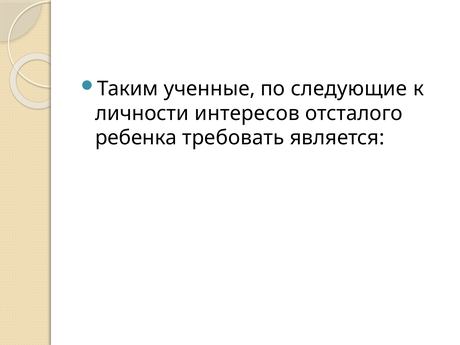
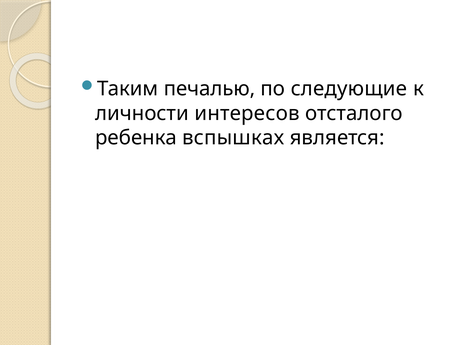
ученные: ученные -> печалью
требовать: требовать -> вспышках
